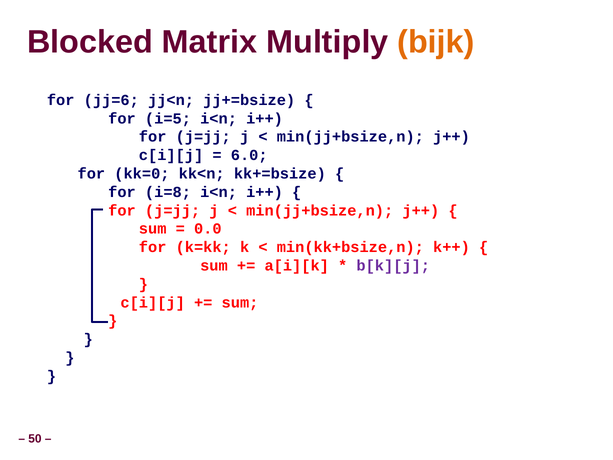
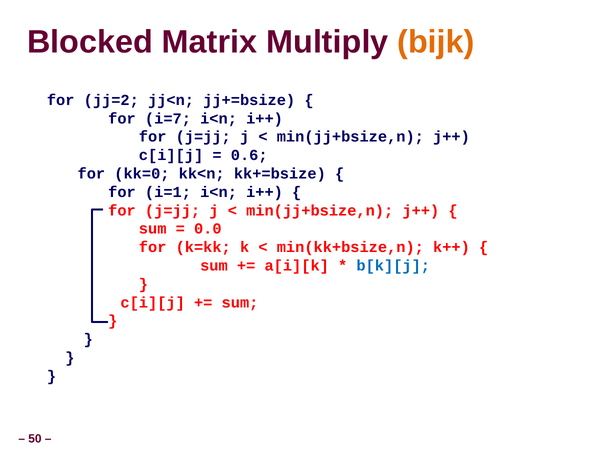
jj=6: jj=6 -> jj=2
i=5: i=5 -> i=7
6.0: 6.0 -> 0.6
i=8: i=8 -> i=1
b[k][j colour: purple -> blue
